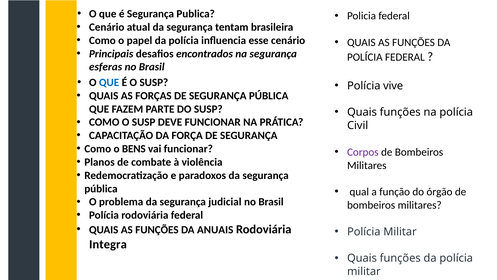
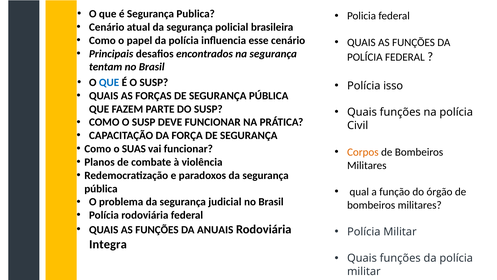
tentam: tentam -> policial
esferas: esferas -> tentam
vive: vive -> isso
BENS: BENS -> SUAS
Corpos colour: purple -> orange
